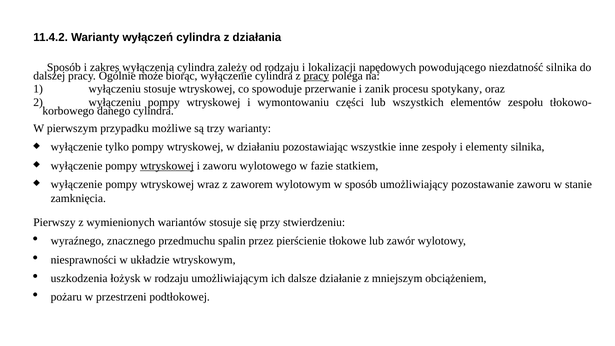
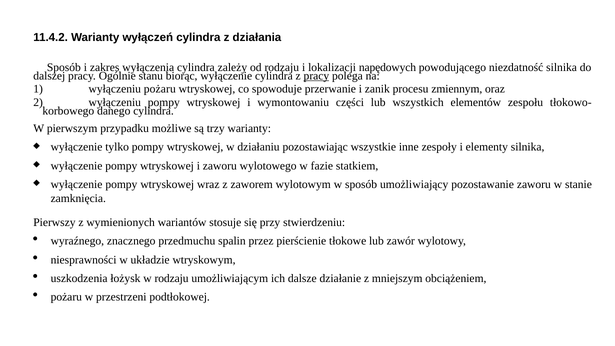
może: może -> stanu
wyłączeniu stosuje: stosuje -> pożaru
spotykany: spotykany -> zmiennym
wtryskowej at (167, 166) underline: present -> none
